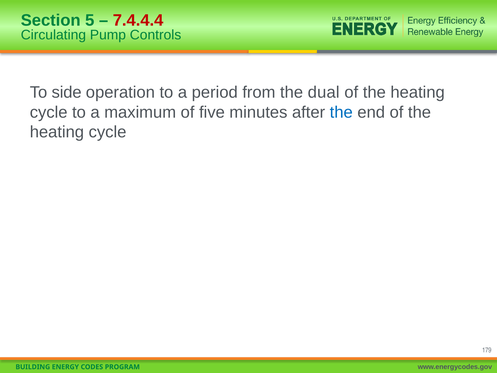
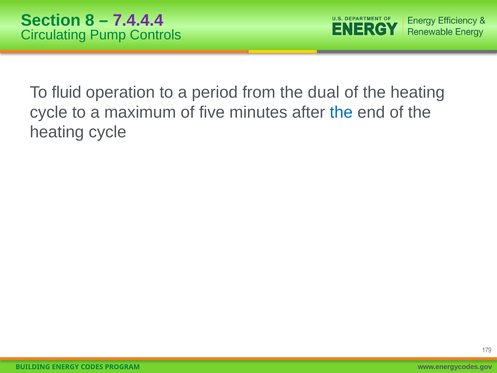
5: 5 -> 8
7.4.4.4 colour: red -> purple
side: side -> fluid
